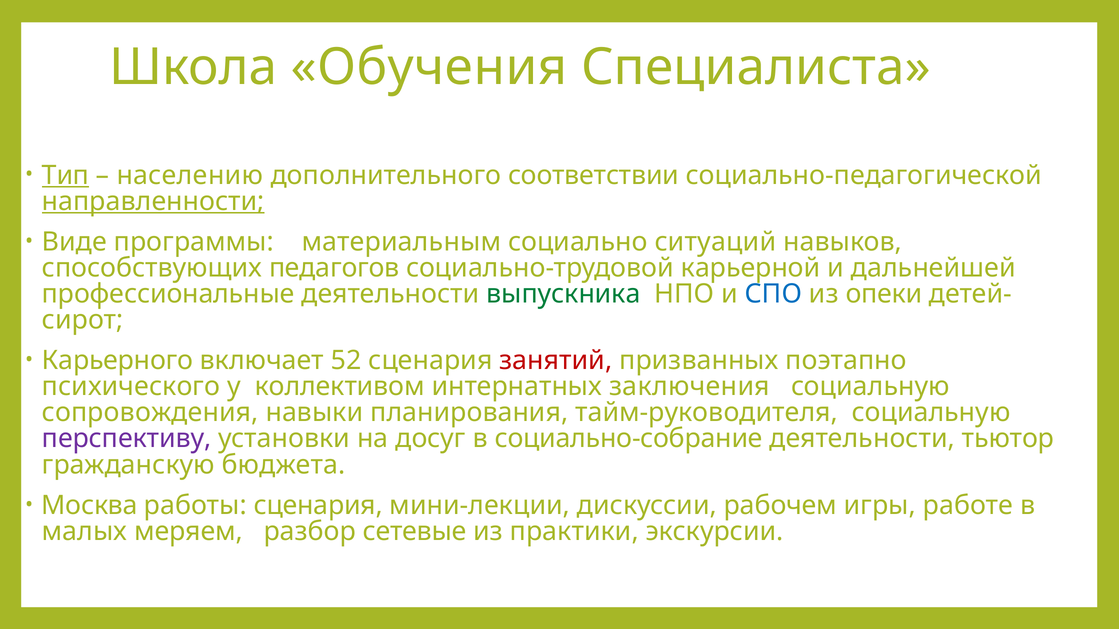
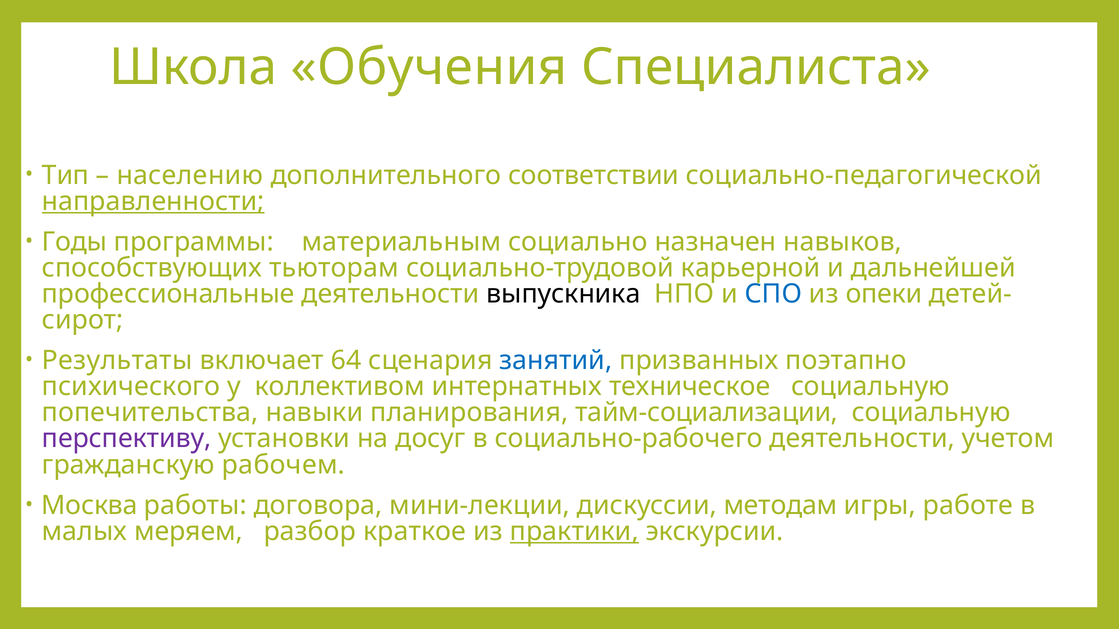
Тип underline: present -> none
Виде: Виде -> Годы
ситуаций: ситуаций -> назначен
педагогов: педагогов -> тьюторам
выпускника colour: green -> black
Карьерного: Карьерного -> Результаты
52: 52 -> 64
занятий colour: red -> blue
заключения: заключения -> техническое
сопровождения: сопровождения -> попечительства
тайм-руководителя: тайм-руководителя -> тайм-социализации
социально-собрание: социально-собрание -> социально-рабочего
тьютор: тьютор -> учетом
бюджета: бюджета -> рабочем
работы сценария: сценария -> договора
рабочем: рабочем -> методам
сетевые: сетевые -> краткое
практики underline: none -> present
